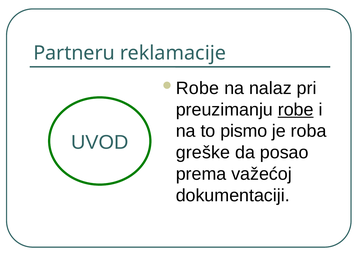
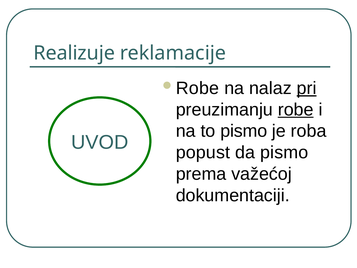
Partneru: Partneru -> Realizuje
pri underline: none -> present
greške: greške -> popust
da posao: posao -> pismo
